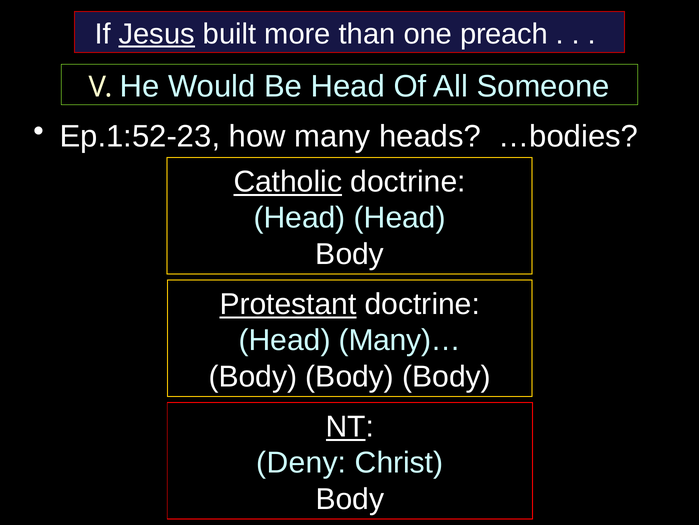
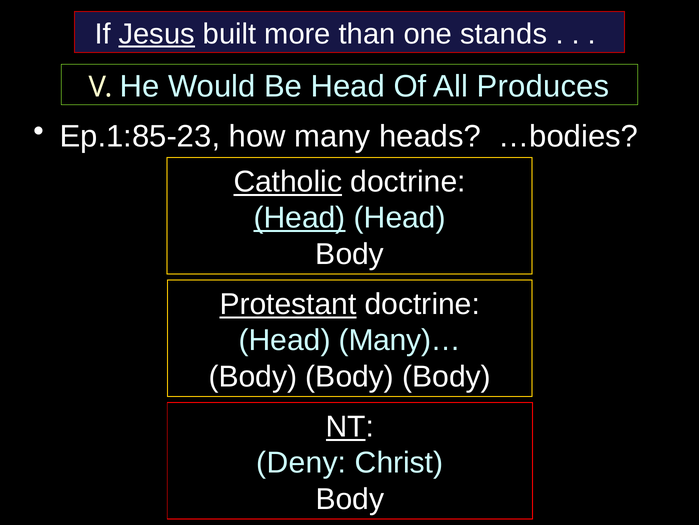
preach: preach -> stands
Someone: Someone -> Produces
Ep.1:52-23: Ep.1:52-23 -> Ep.1:85-23
Head at (300, 218) underline: none -> present
